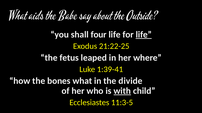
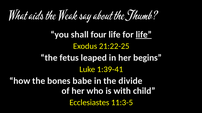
Babe: Babe -> Weak
Outside: Outside -> Thumb
where: where -> begins
bones what: what -> babe
with underline: present -> none
